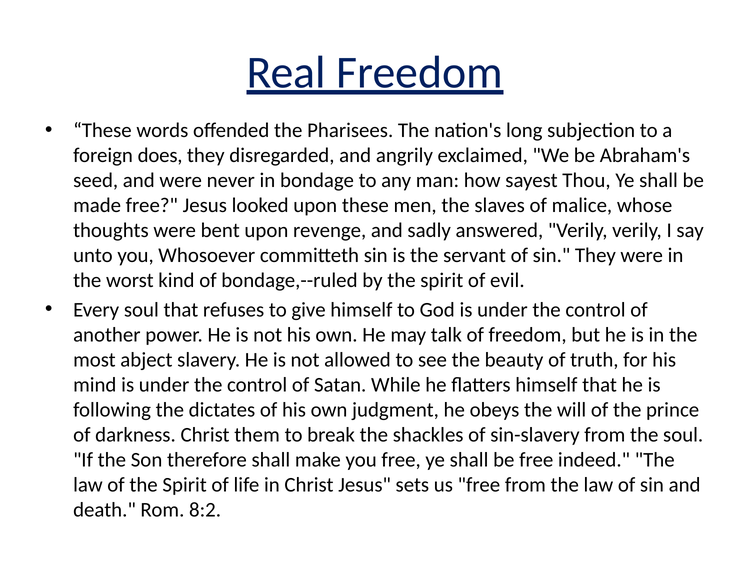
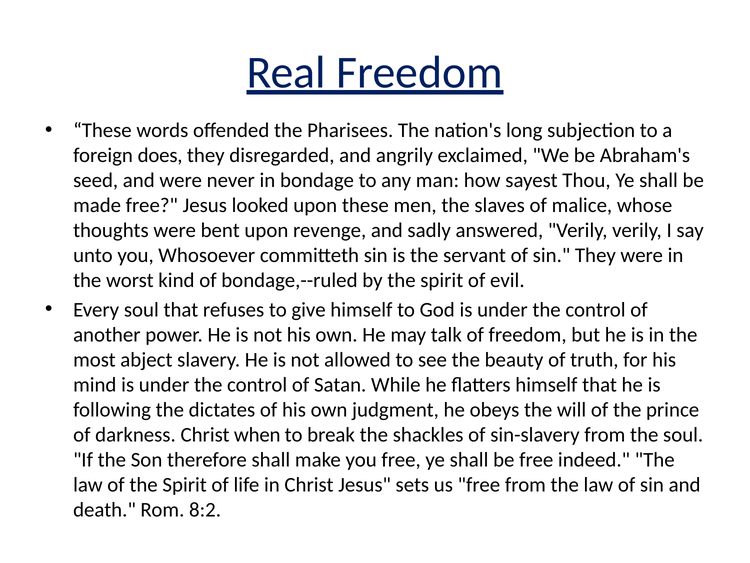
them: them -> when
